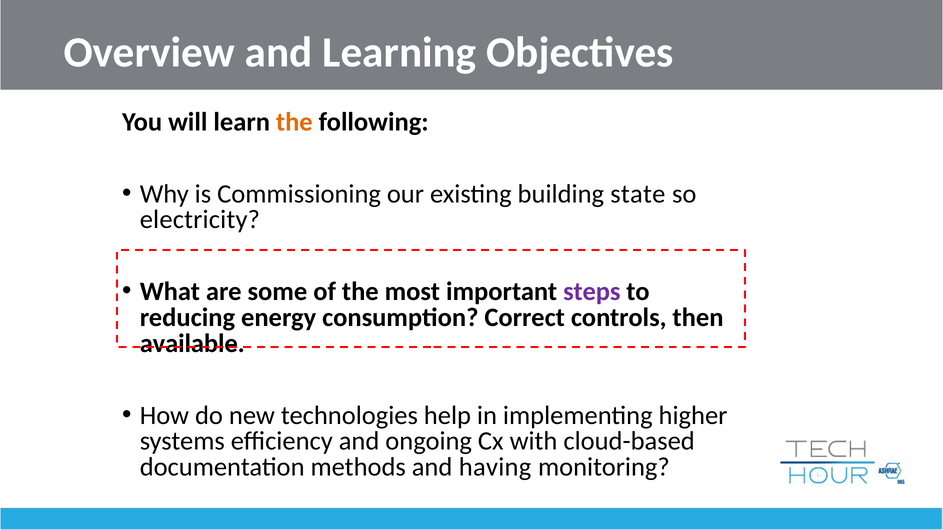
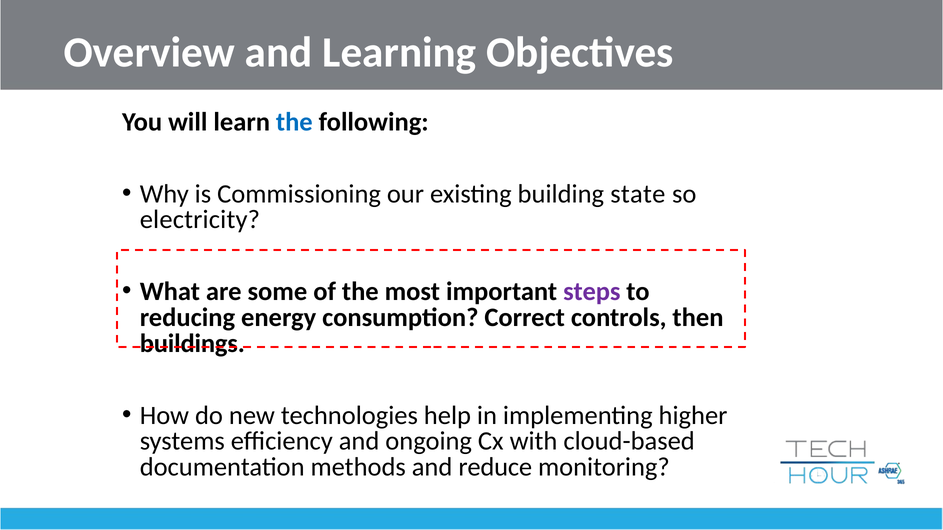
the at (294, 122) colour: orange -> blue
available: available -> buildings
having: having -> reduce
